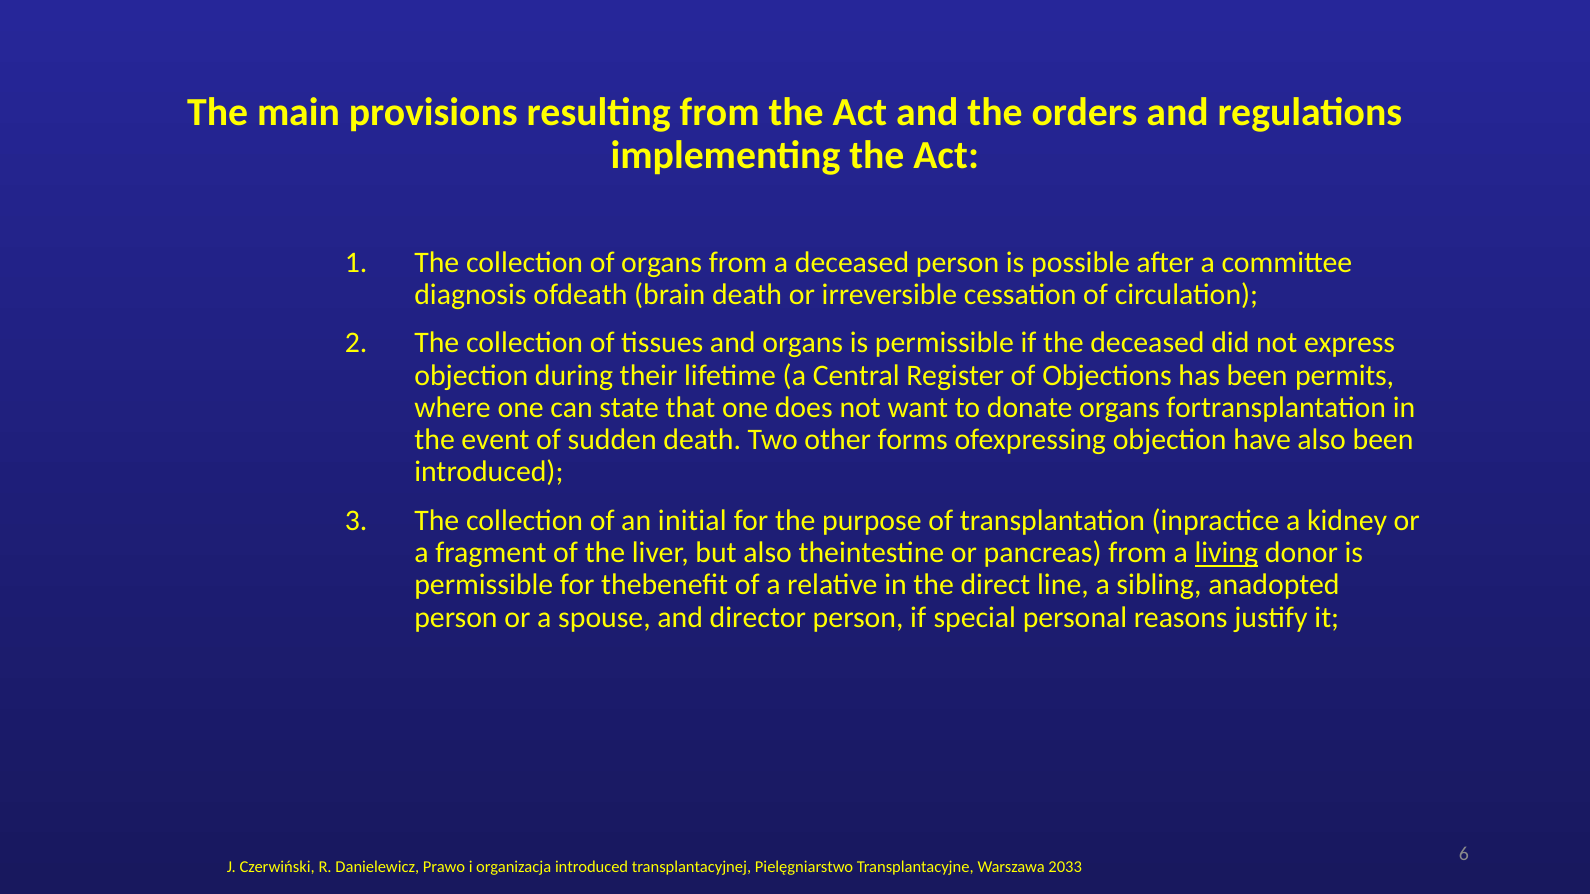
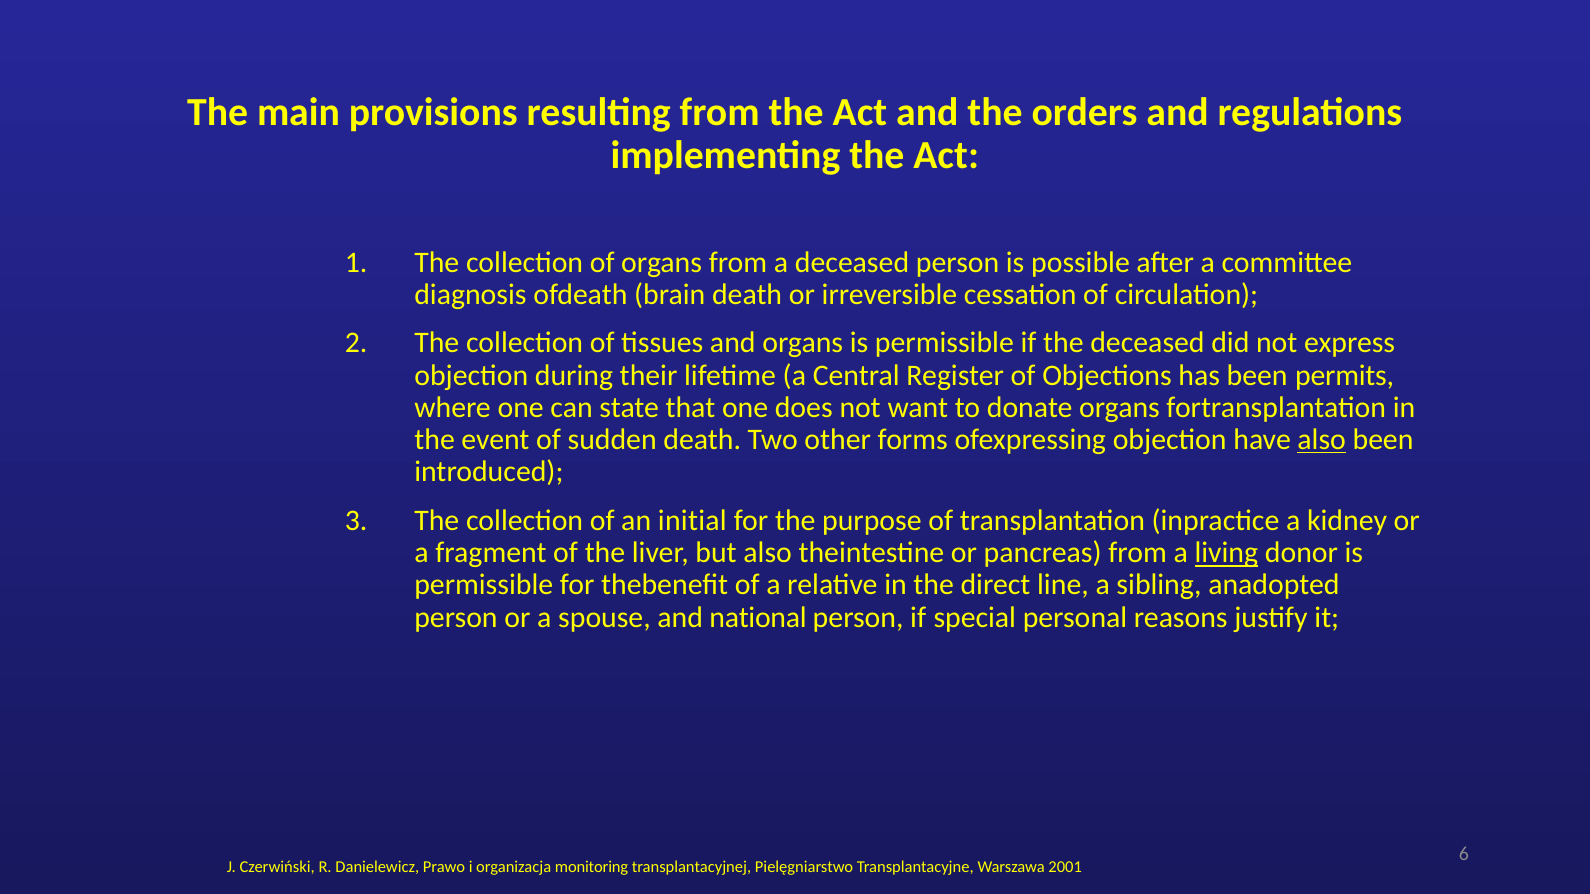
also at (1322, 440) underline: none -> present
director: director -> national
organizacja introduced: introduced -> monitoring
2033: 2033 -> 2001
